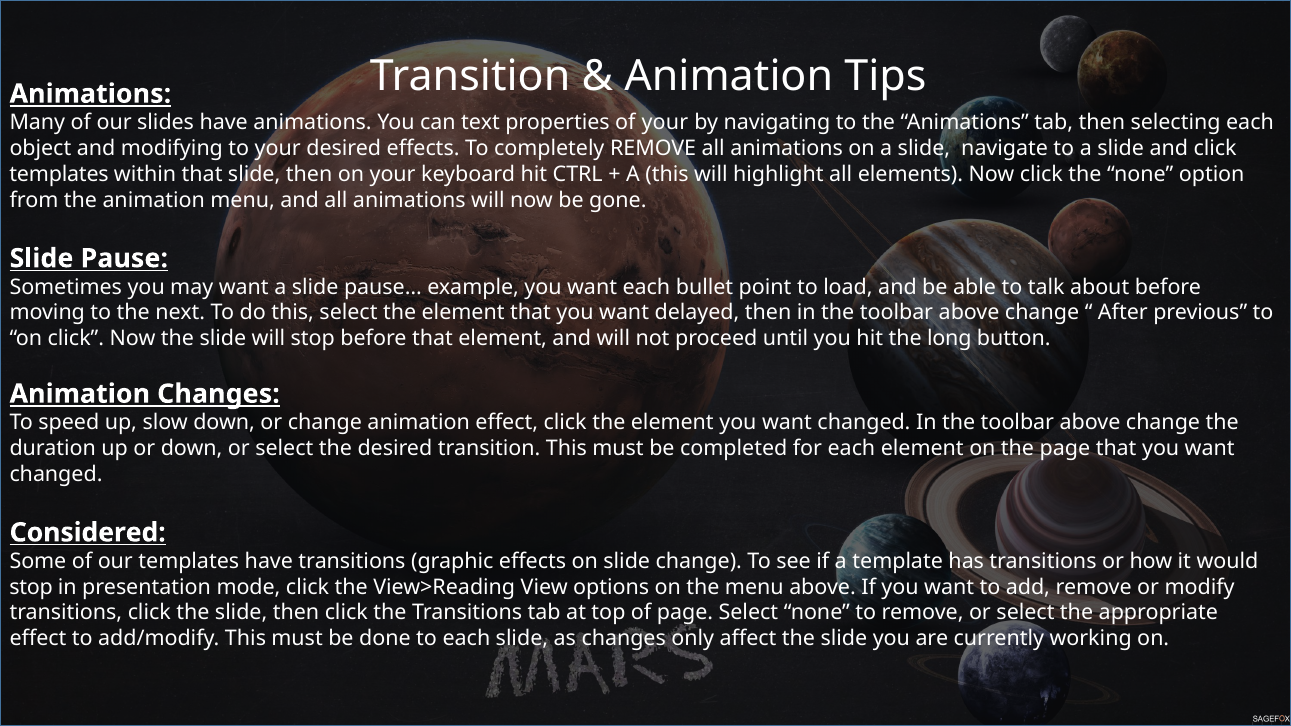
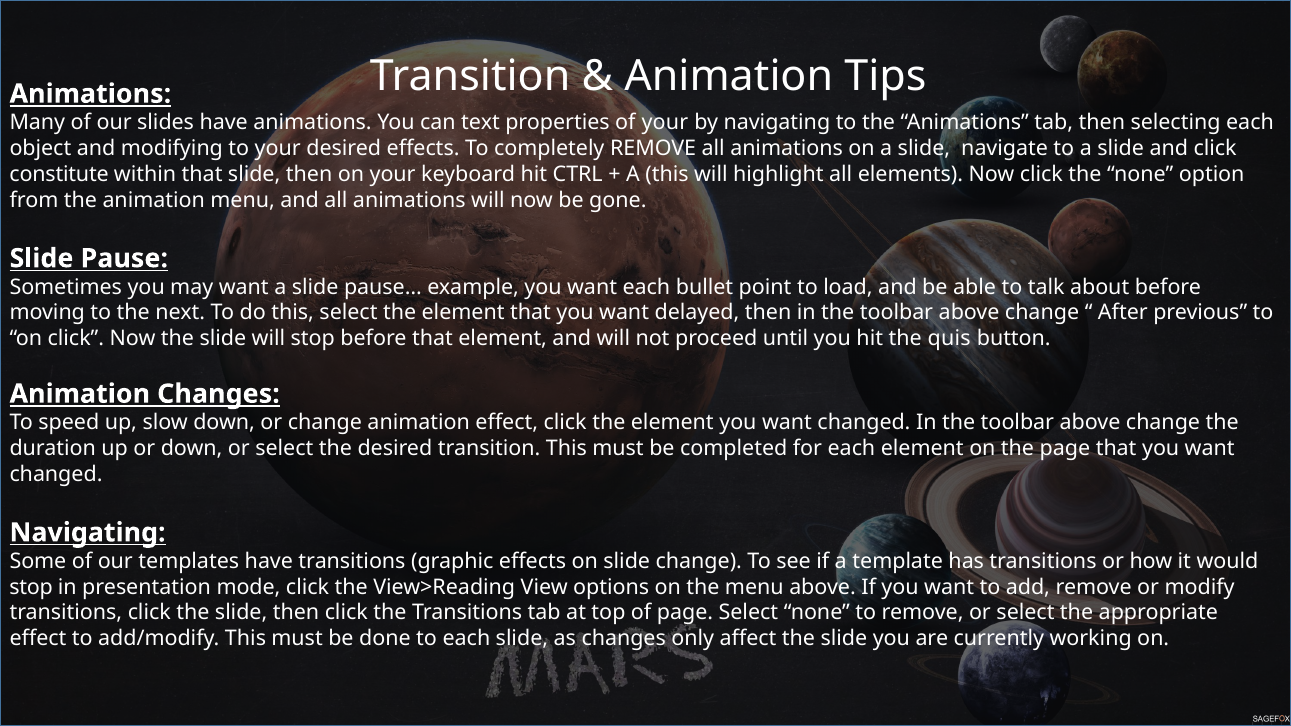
templates at (59, 174): templates -> constitute
long: long -> quis
Considered at (88, 533): Considered -> Navigating
